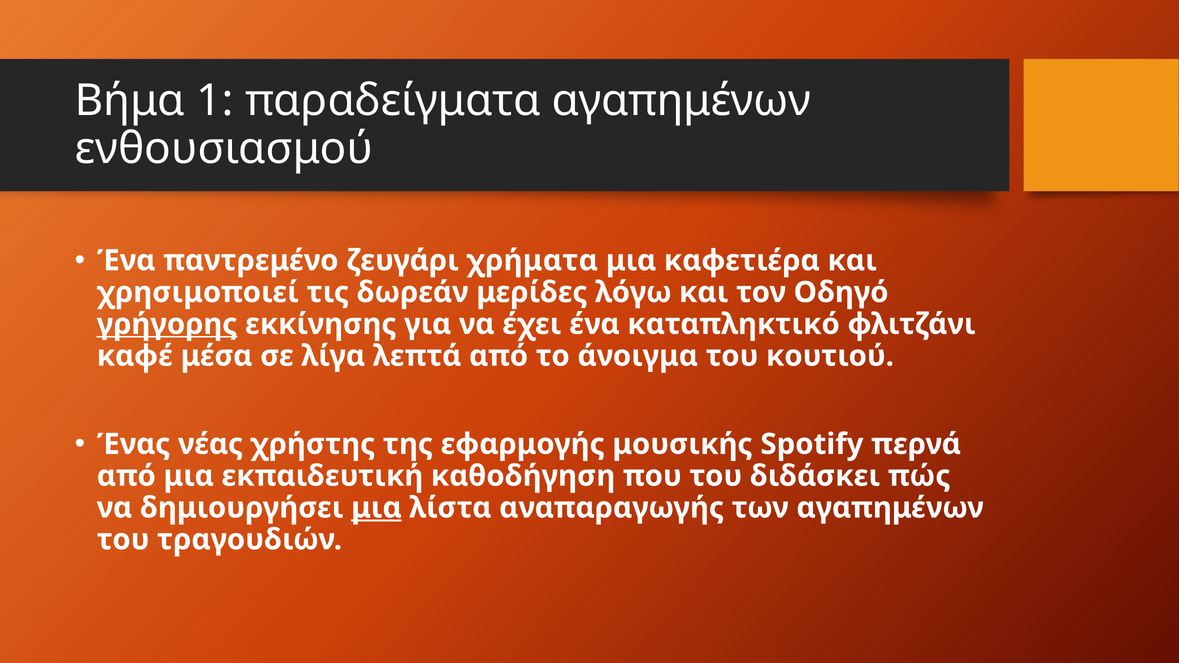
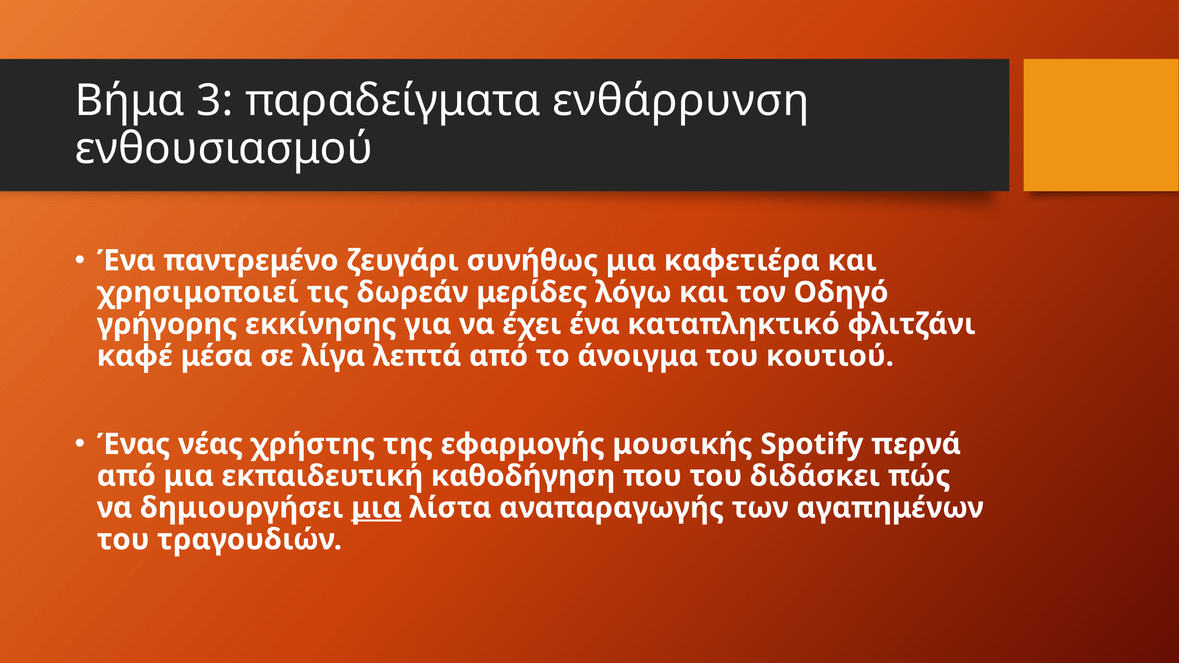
1: 1 -> 3
παραδείγματα αγαπημένων: αγαπημένων -> ενθάρρυνση
χρήματα: χρήματα -> συνήθως
γρήγορης underline: present -> none
